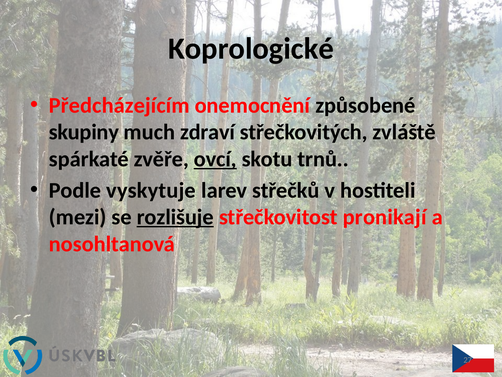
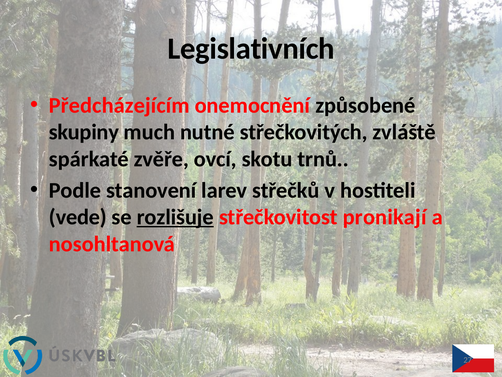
Koprologické: Koprologické -> Legislativních
zdraví: zdraví -> nutné
ovcí underline: present -> none
vyskytuje: vyskytuje -> stanovení
mezi: mezi -> vede
